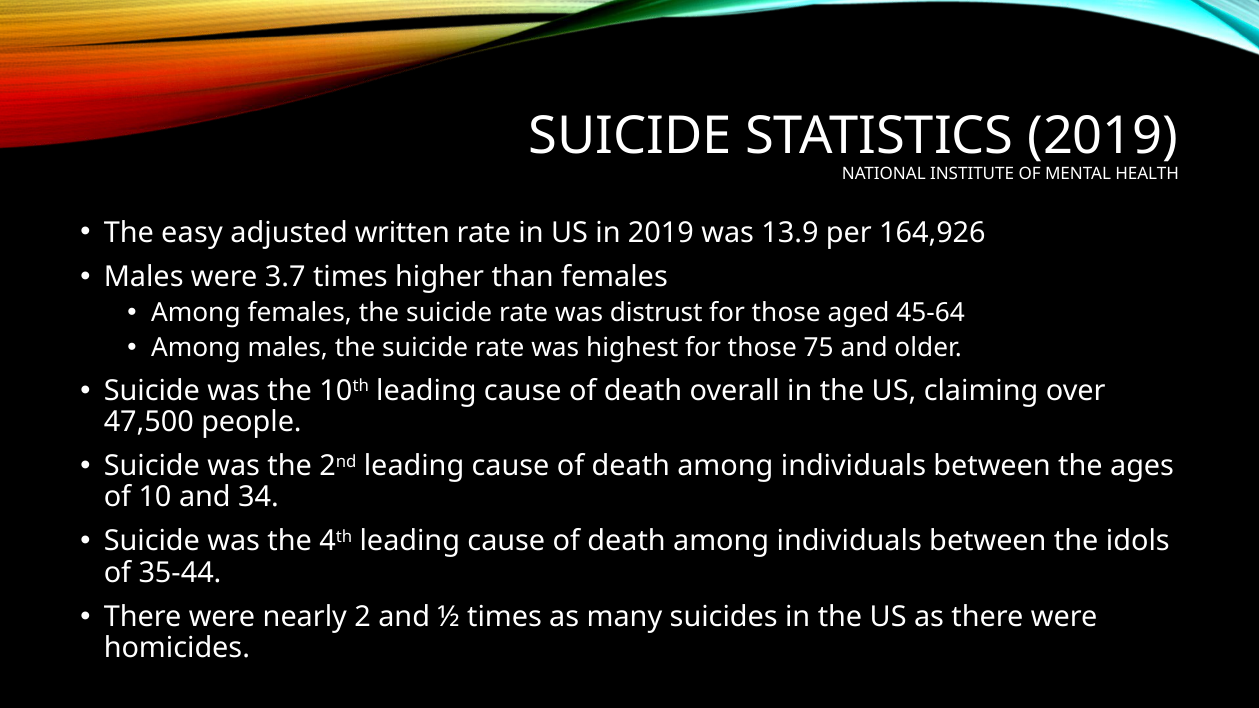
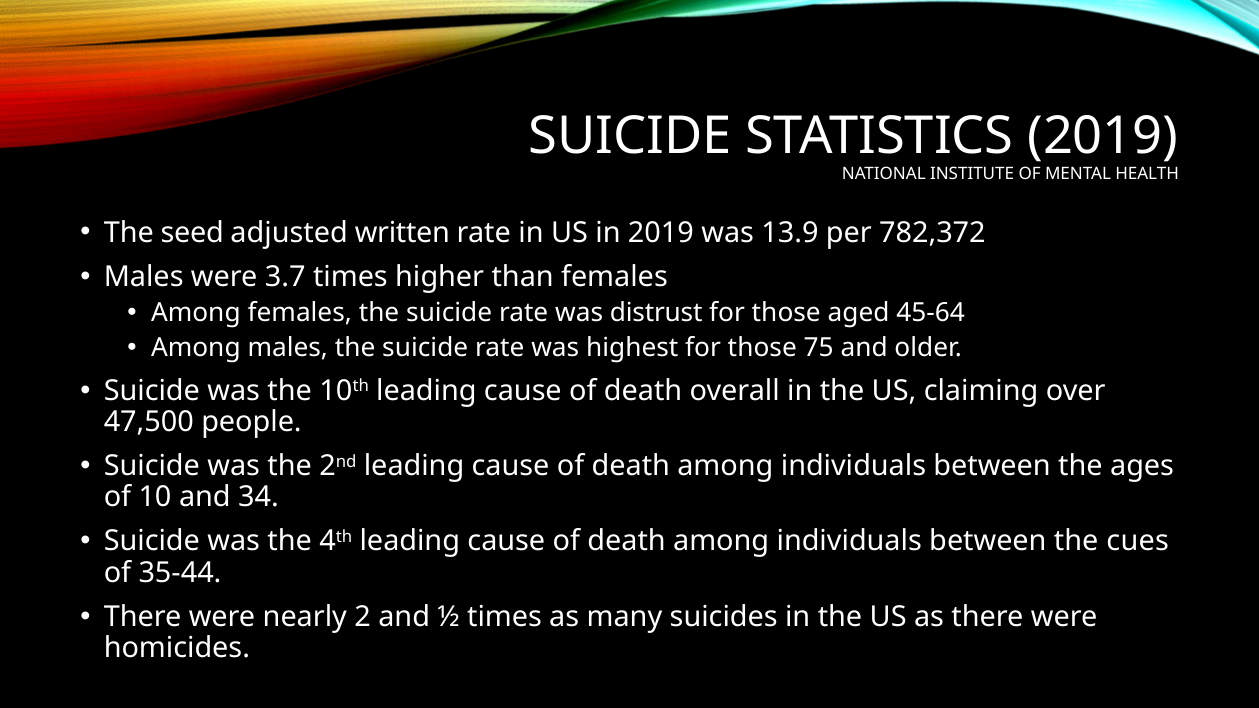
easy: easy -> seed
164,926: 164,926 -> 782,372
idols: idols -> cues
